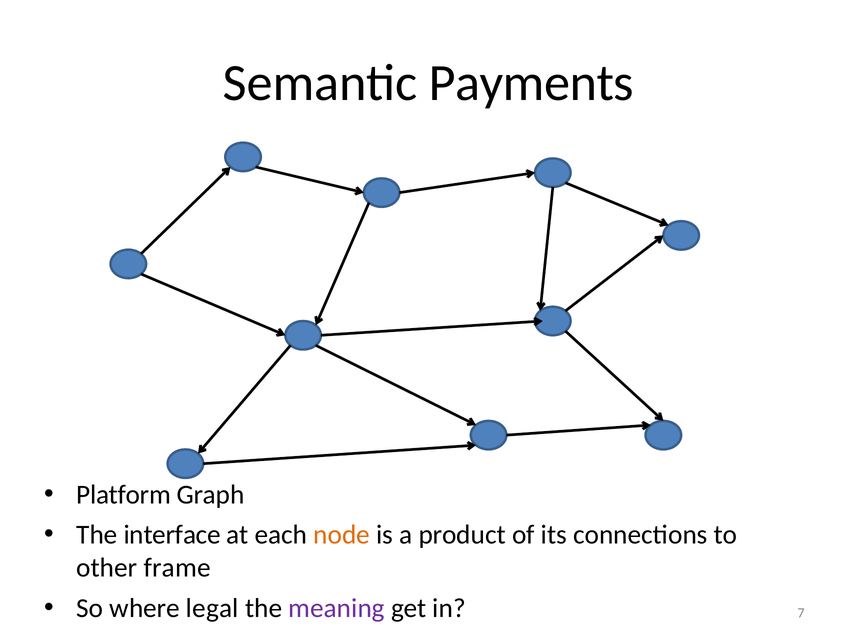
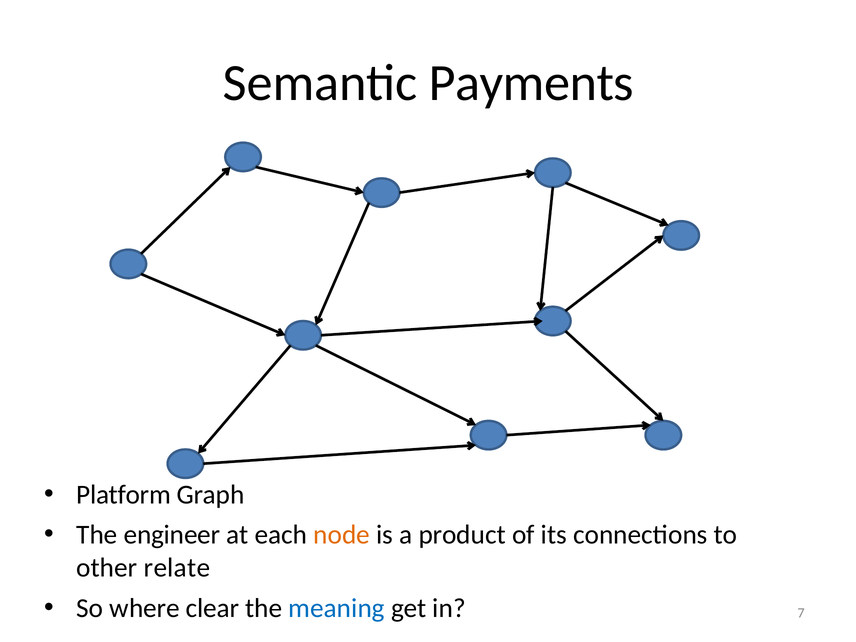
interface: interface -> engineer
frame: frame -> relate
legal: legal -> clear
meaning colour: purple -> blue
